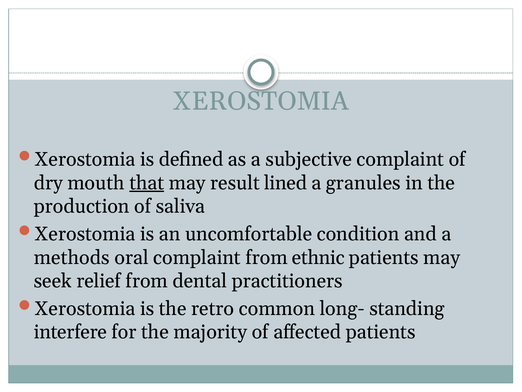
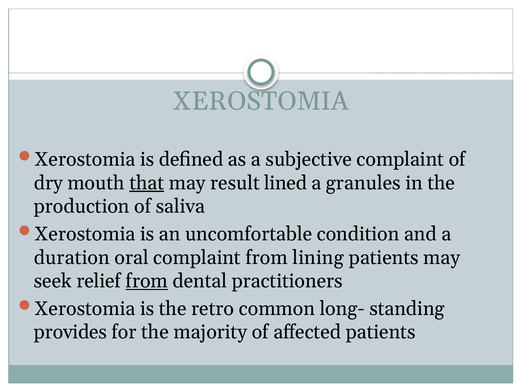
methods: methods -> duration
ethnic: ethnic -> lining
from at (147, 281) underline: none -> present
interfere: interfere -> provides
